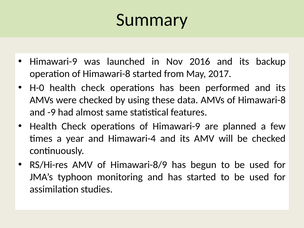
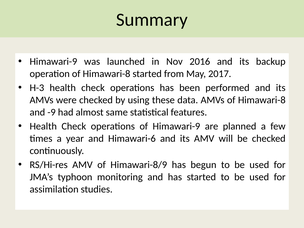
H-0: H-0 -> H-3
Himawari-4: Himawari-4 -> Himawari-6
